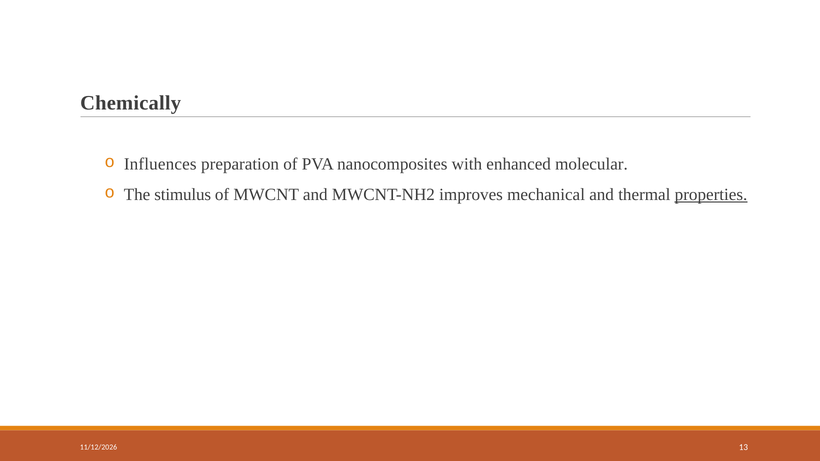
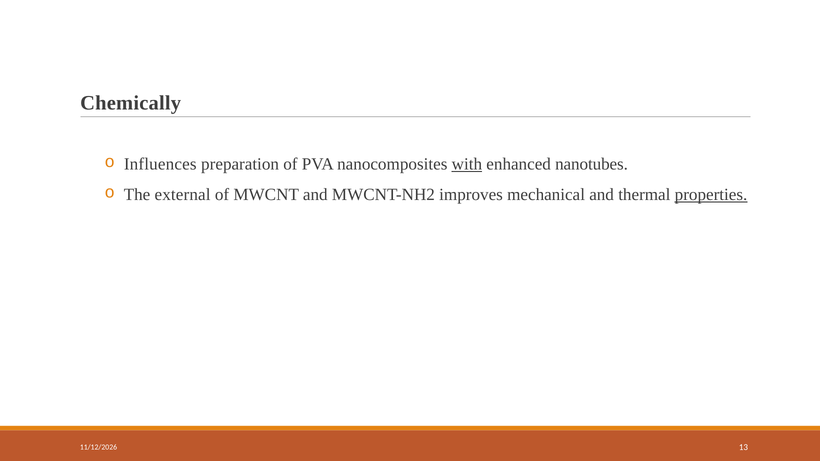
with underline: none -> present
molecular: molecular -> nanotubes
stimulus: stimulus -> external
